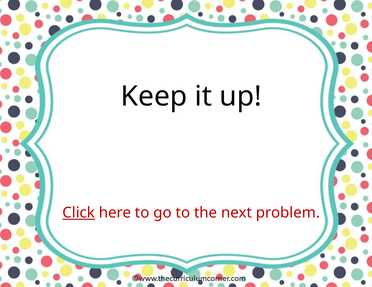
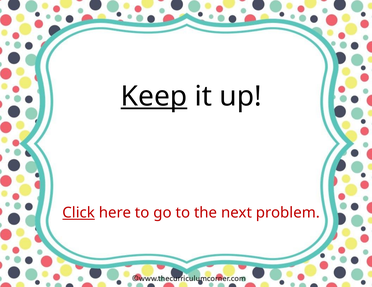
Keep underline: none -> present
